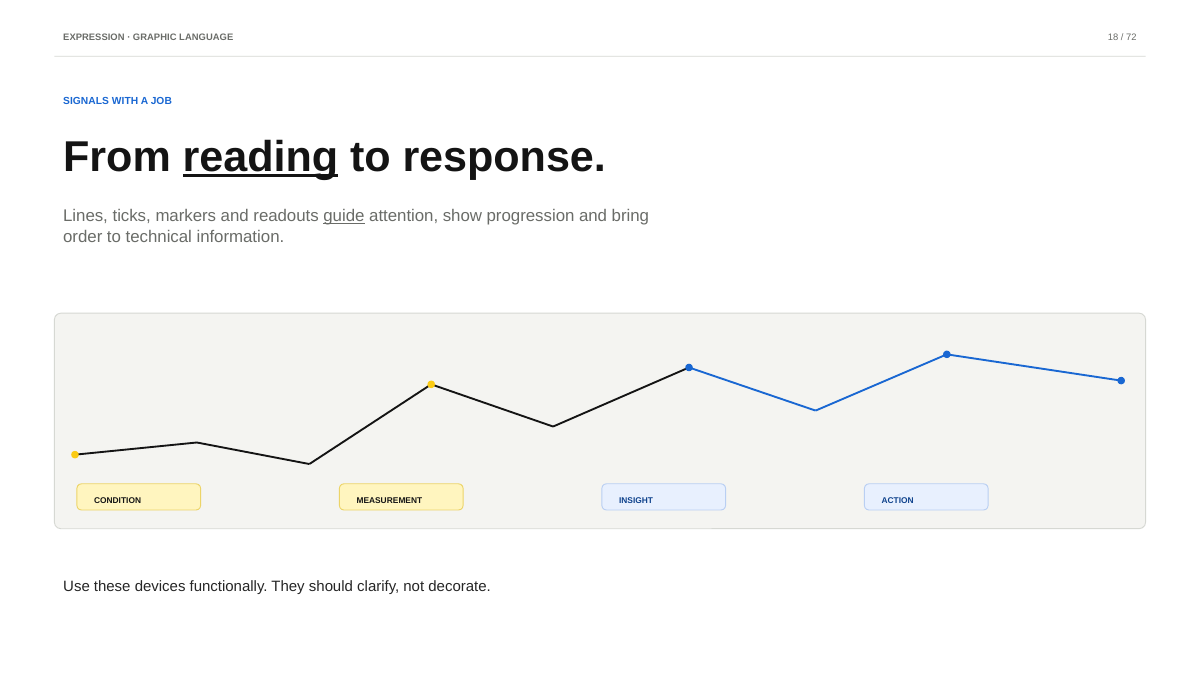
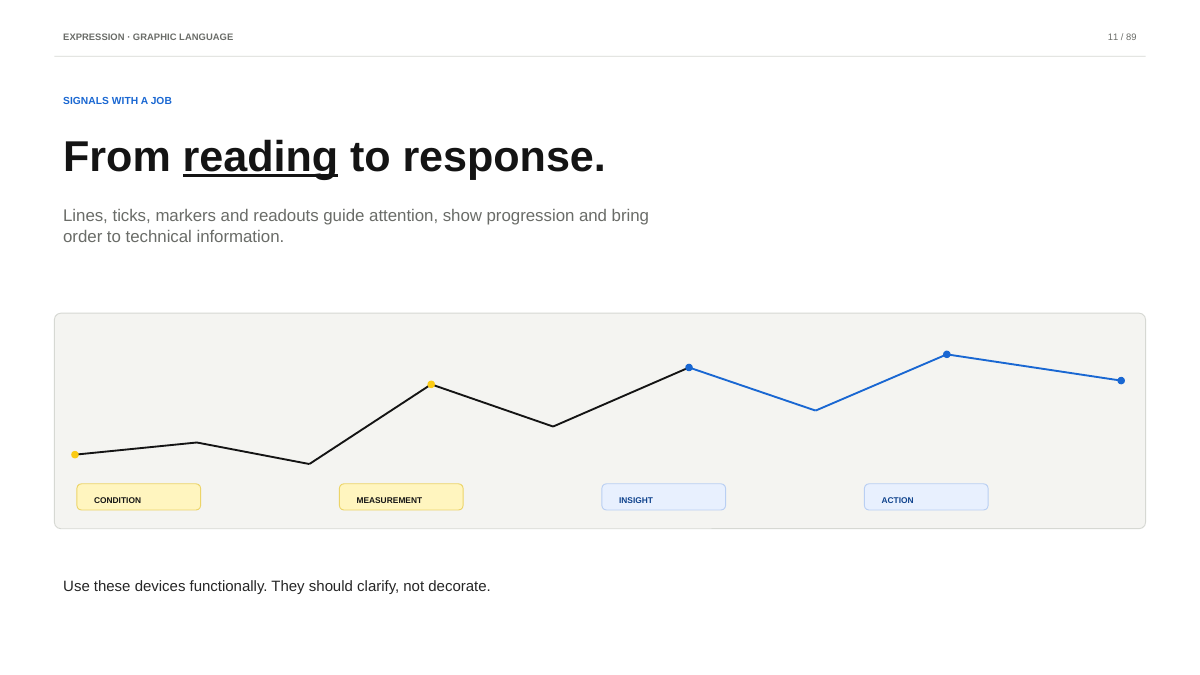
18: 18 -> 11
72: 72 -> 89
guide underline: present -> none
